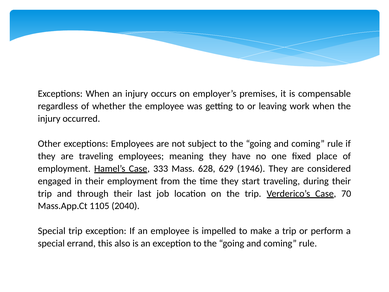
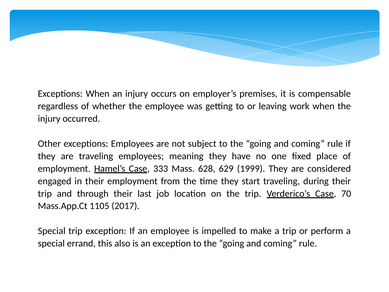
1946: 1946 -> 1999
2040: 2040 -> 2017
